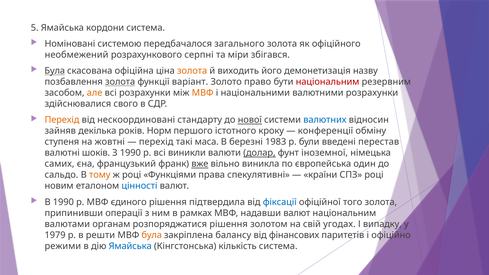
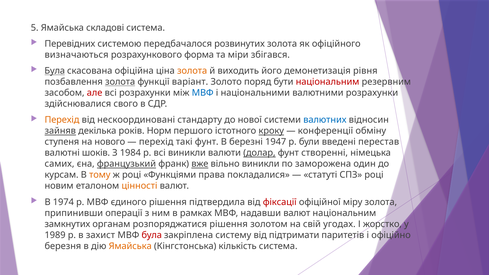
кордони: кордони -> складові
Номіновані: Номіновані -> Перевідних
загального: загального -> розвинутих
необмежений: необмежений -> визначаються
серпні: серпні -> форма
назву: назву -> рівня
право: право -> поряд
але colour: orange -> red
МВФ at (203, 93) colour: orange -> blue
нової underline: present -> none
зайняв underline: none -> present
кроку underline: none -> present
жовтні: жовтні -> нового
такі маса: маса -> фунт
1983: 1983 -> 1947
З 1990: 1990 -> 1984
іноземної: іноземної -> створенні
французький underline: none -> present
вільно виникла: виникла -> виникли
європейська: європейська -> заморожена
сальдо: сальдо -> курсам
спекулятивні: спекулятивні -> покладалися
країни: країни -> статуті
цінності colour: blue -> orange
В 1990: 1990 -> 1974
фіксації colour: blue -> red
того: того -> міру
валютами: валютами -> замкнутих
випадку: випадку -> жорстко
1979: 1979 -> 1989
решти: решти -> захист
була at (152, 235) colour: orange -> red
балансу: балансу -> систему
фінансових: фінансових -> підтримати
режими: режими -> березня
Ямайська at (130, 246) colour: blue -> orange
